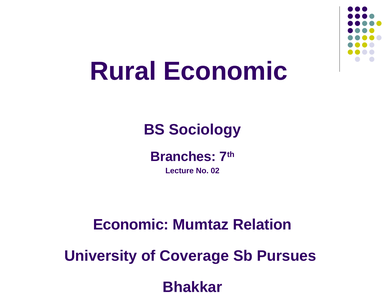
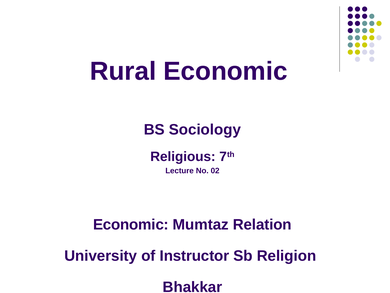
Branches: Branches -> Religious
Coverage: Coverage -> Instructor
Pursues: Pursues -> Religion
